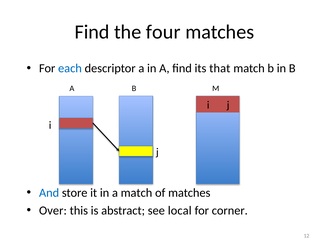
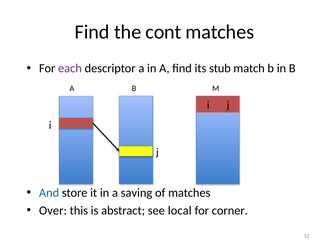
four: four -> cont
each colour: blue -> purple
that: that -> stub
a match: match -> saving
